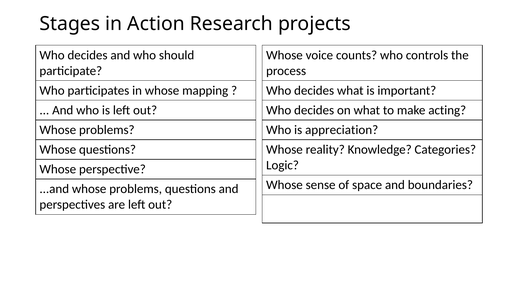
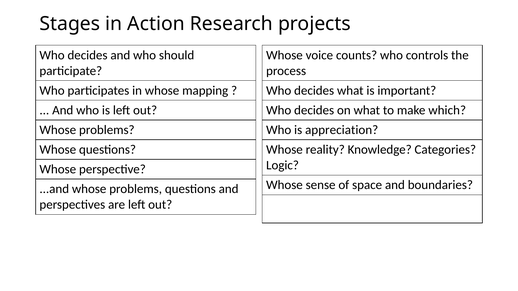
acting: acting -> which
